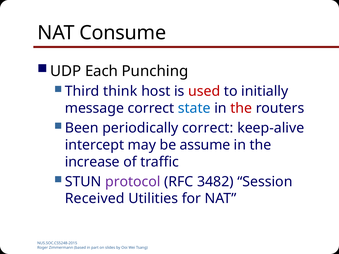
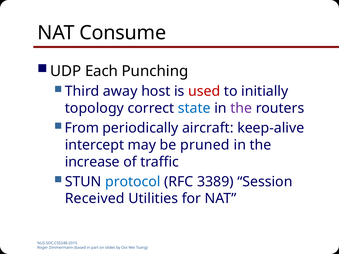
think: think -> away
message: message -> topology
the at (241, 108) colour: red -> purple
Been: Been -> From
periodically correct: correct -> aircraft
assume: assume -> pruned
protocol colour: purple -> blue
3482: 3482 -> 3389
